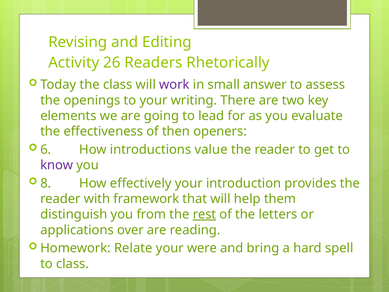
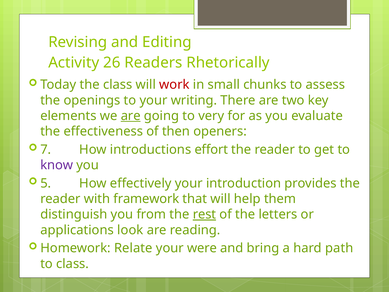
work colour: purple -> red
answer: answer -> chunks
are at (131, 116) underline: none -> present
lead: lead -> very
6: 6 -> 7
value: value -> effort
8: 8 -> 5
over: over -> look
spell: spell -> path
